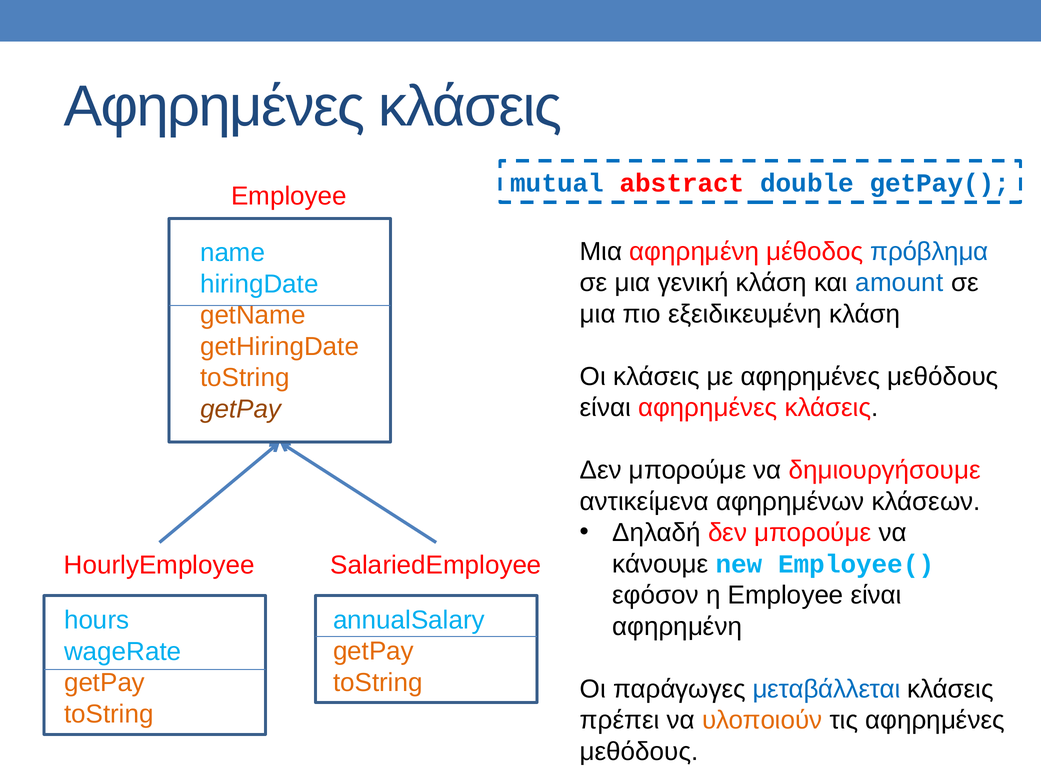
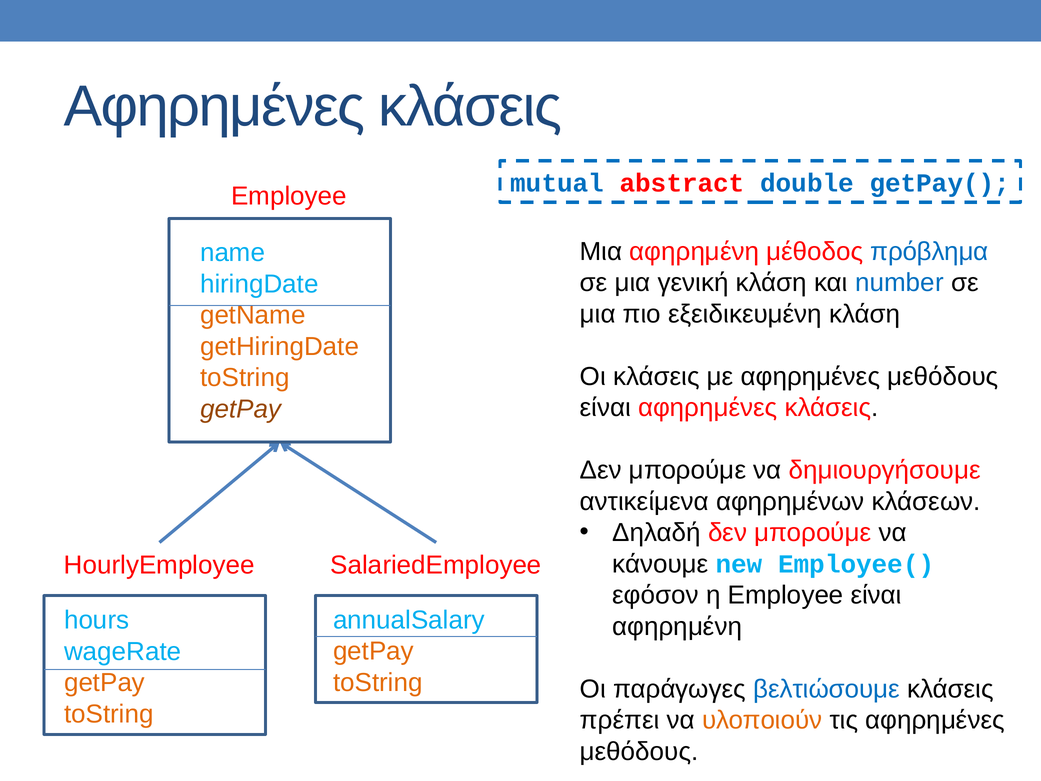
amount: amount -> number
μεταβάλλεται: μεταβάλλεται -> βελτιώσουμε
